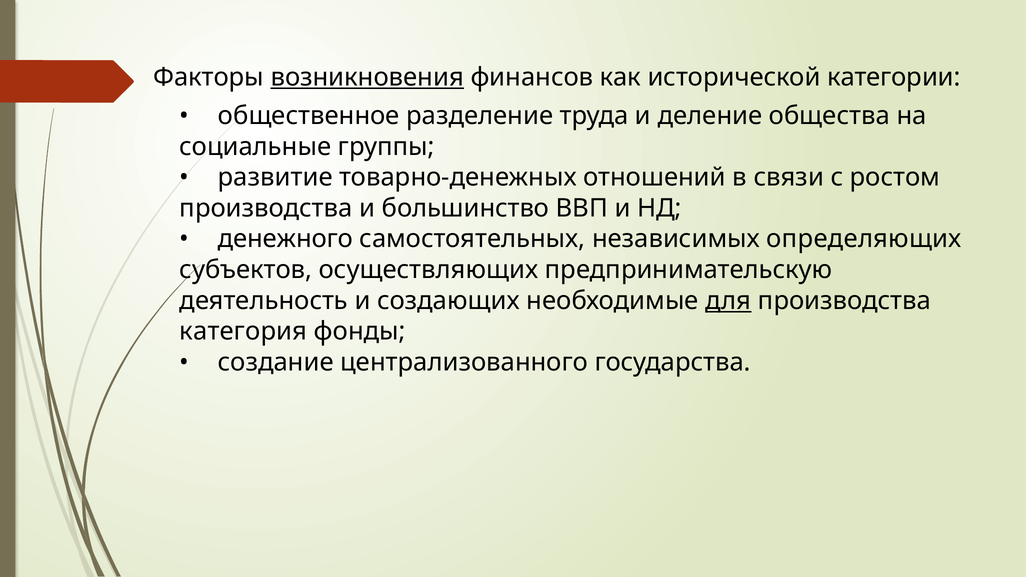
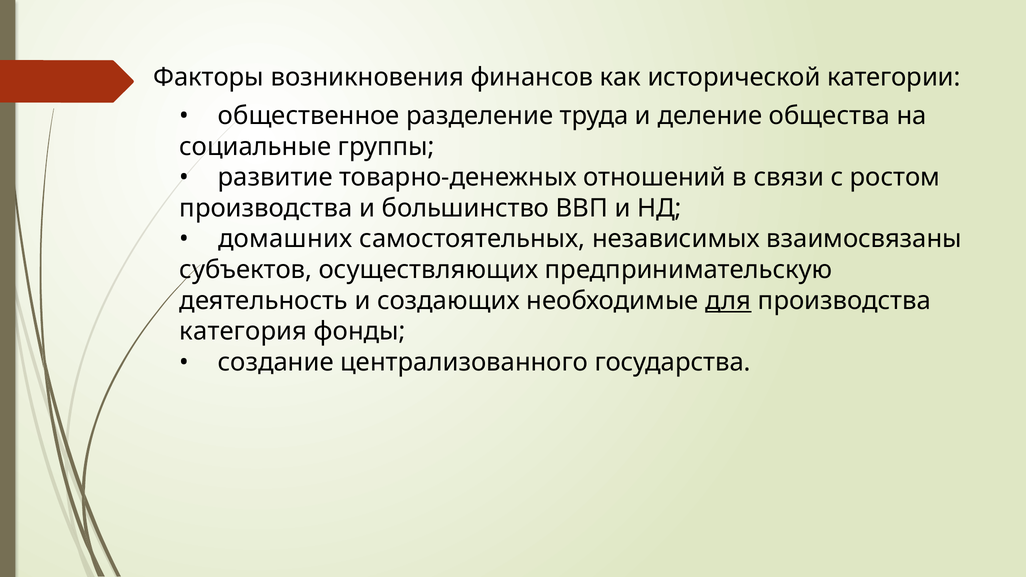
возникновения underline: present -> none
денежного: денежного -> домашних
определяющих: определяющих -> взаимосвязаны
